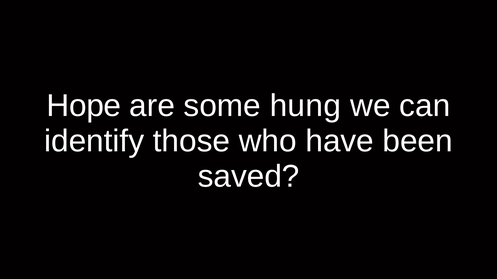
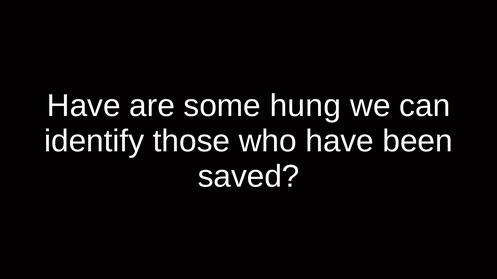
Hope at (84, 106): Hope -> Have
